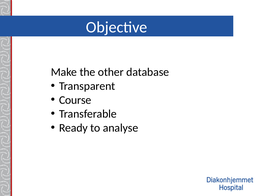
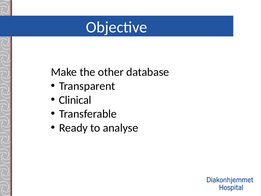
Course: Course -> Clinical
